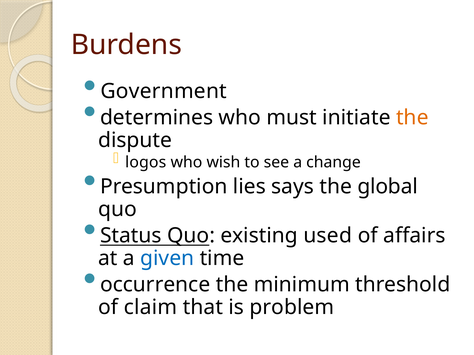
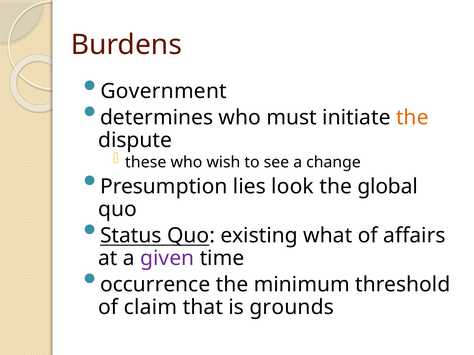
logos: logos -> these
says: says -> look
used: used -> what
given colour: blue -> purple
problem: problem -> grounds
